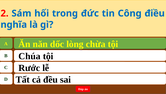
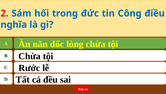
B Chúa: Chúa -> Chừa
